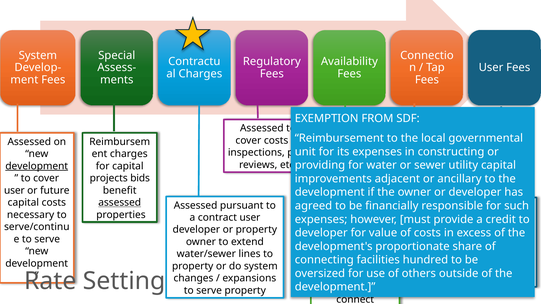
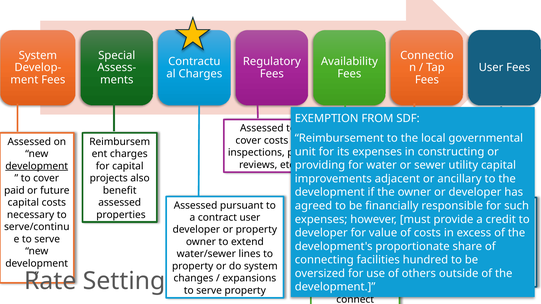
bids: bids -> also
user at (14, 191): user -> paid
assessed at (120, 203) underline: present -> none
